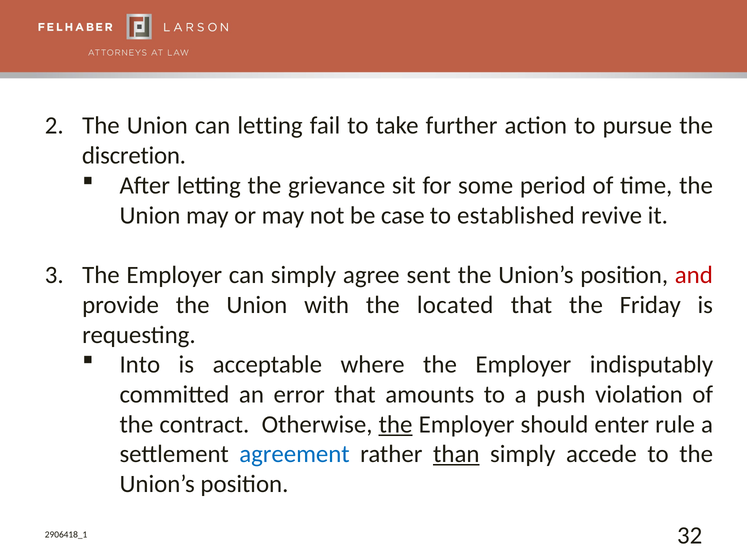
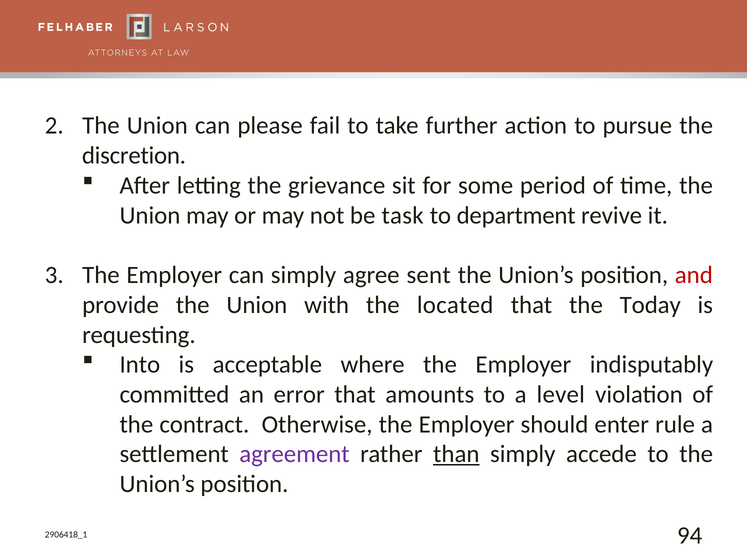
can letting: letting -> please
case: case -> task
established: established -> department
Friday: Friday -> Today
push: push -> level
the at (396, 425) underline: present -> none
agreement colour: blue -> purple
32: 32 -> 94
